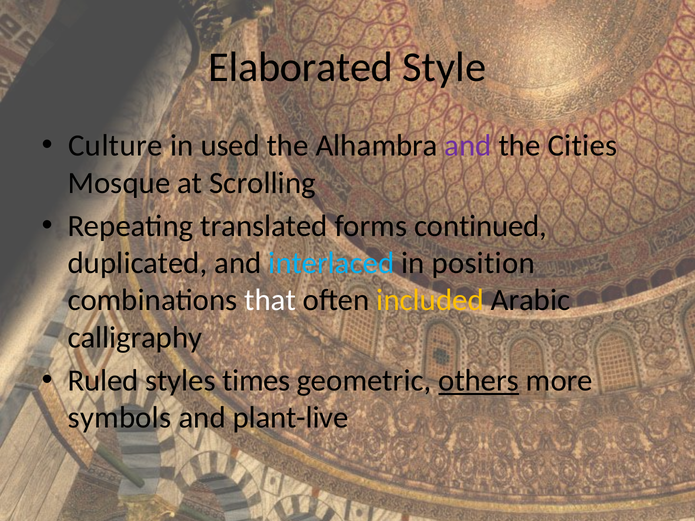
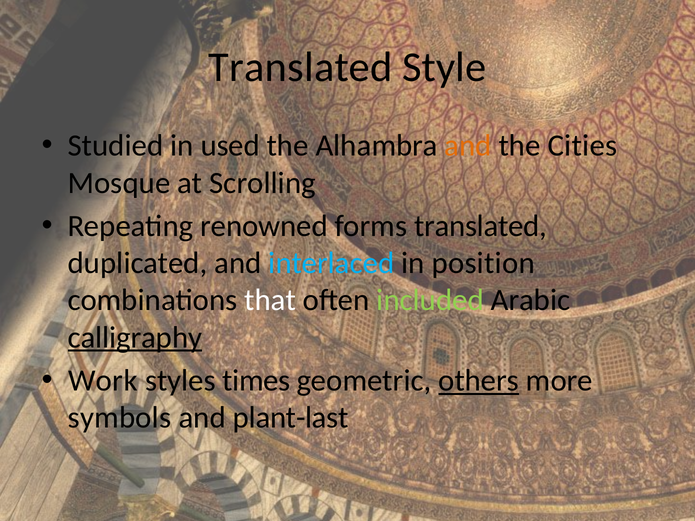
Elaborated at (301, 67): Elaborated -> Translated
Culture: Culture -> Studied
and at (468, 146) colour: purple -> orange
translated: translated -> renowned
forms continued: continued -> translated
included colour: yellow -> light green
calligraphy underline: none -> present
Ruled: Ruled -> Work
plant-live: plant-live -> plant-last
